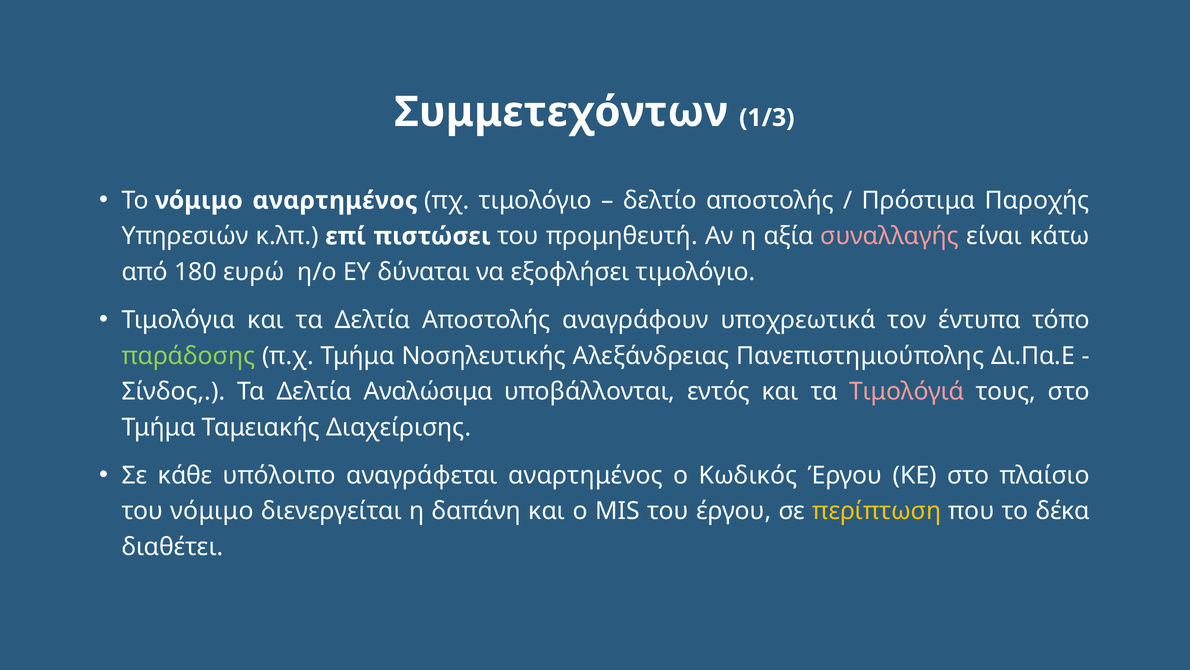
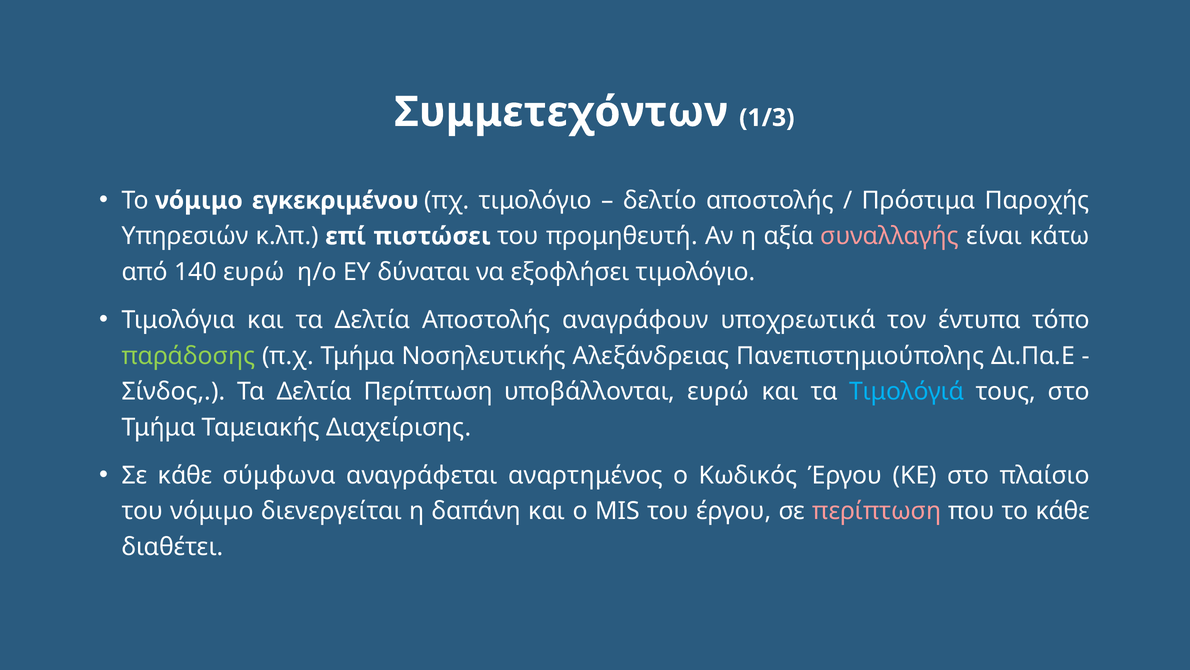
νόμιμο αναρτημένος: αναρτημένος -> εγκεκριμένου
180: 180 -> 140
Δελτία Αναλώσιμα: Αναλώσιμα -> Περίπτωση
υποβάλλονται εντός: εντός -> ευρώ
Τιμολόγιά colour: pink -> light blue
υπόλοιπο: υπόλοιπο -> σύμφωνα
περίπτωση at (877, 511) colour: yellow -> pink
το δέκα: δέκα -> κάθε
